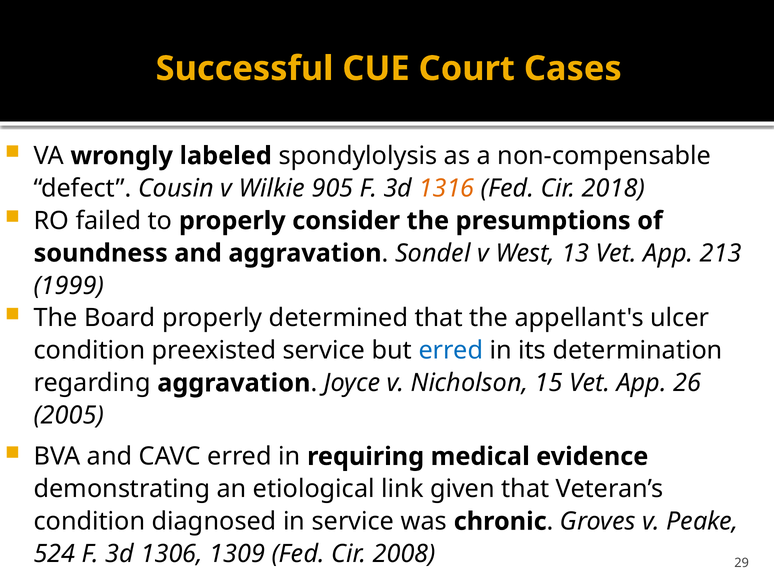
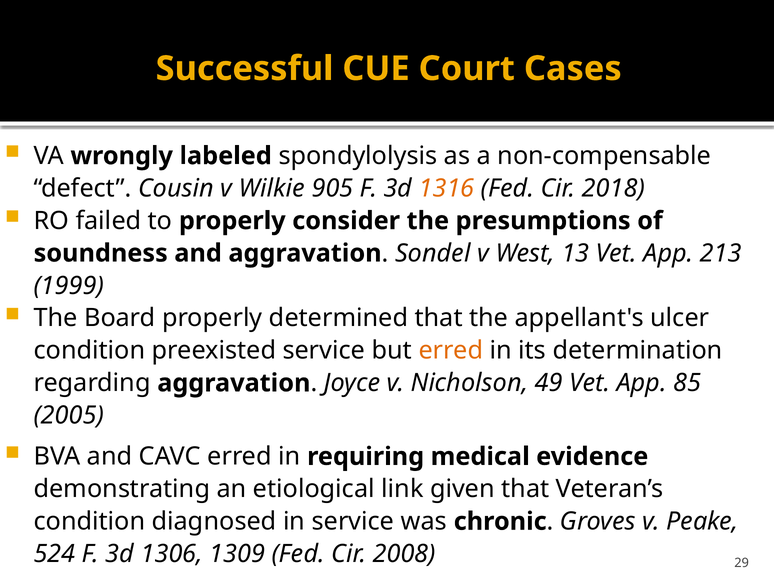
erred at (451, 350) colour: blue -> orange
15: 15 -> 49
26: 26 -> 85
